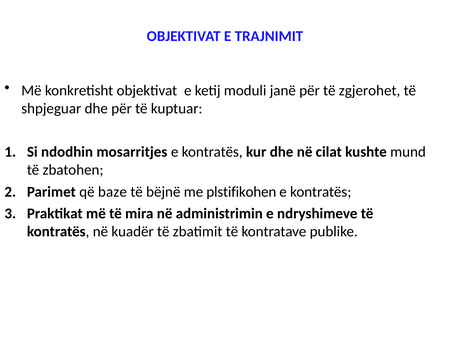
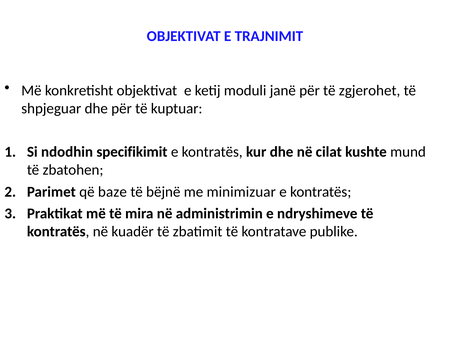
mosarritjes: mosarritjes -> specifikimit
plstifikohen: plstifikohen -> minimizuar
